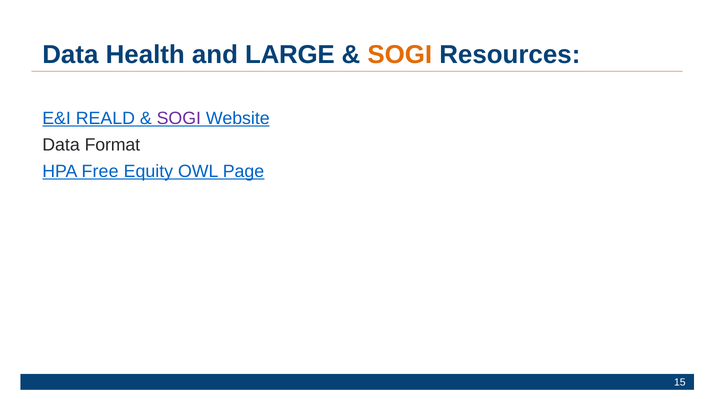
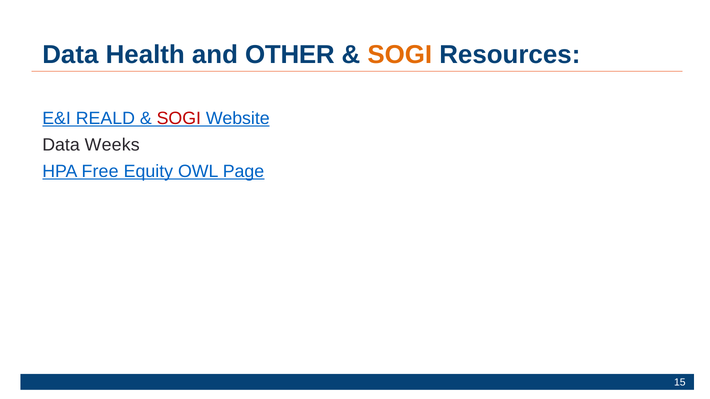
LARGE: LARGE -> OTHER
SOGI at (179, 118) colour: purple -> red
Format: Format -> Weeks
